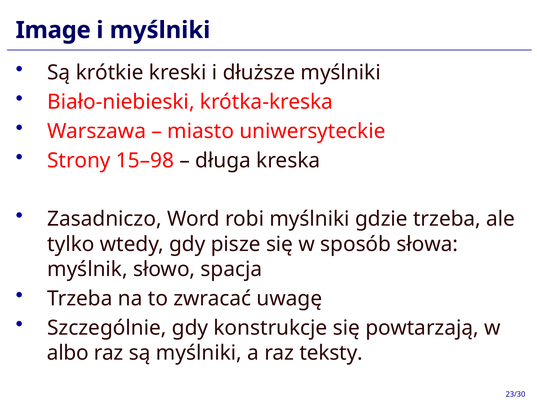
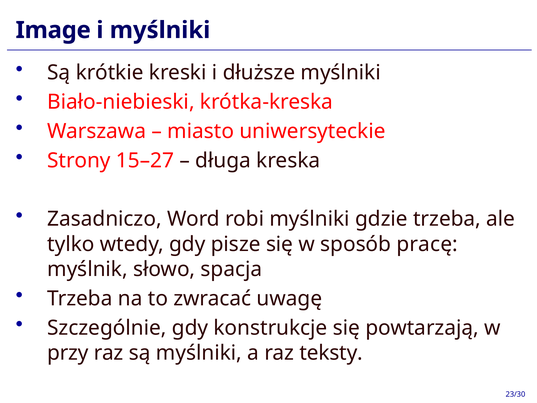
15–98: 15–98 -> 15–27
słowa: słowa -> pracę
albo: albo -> przy
